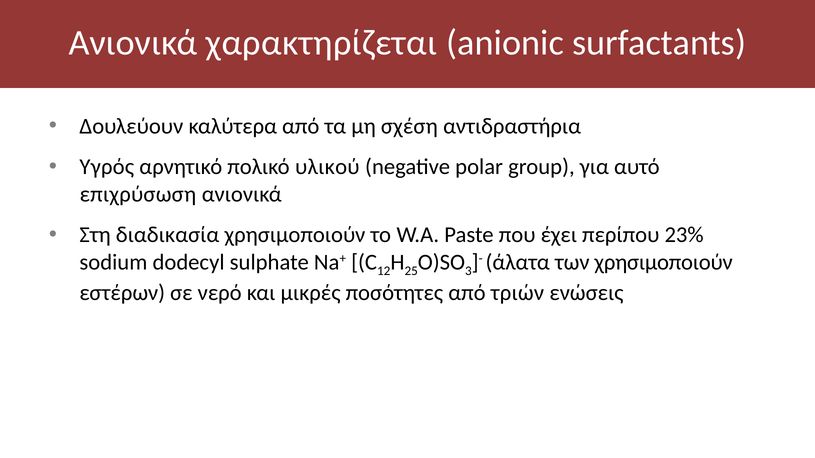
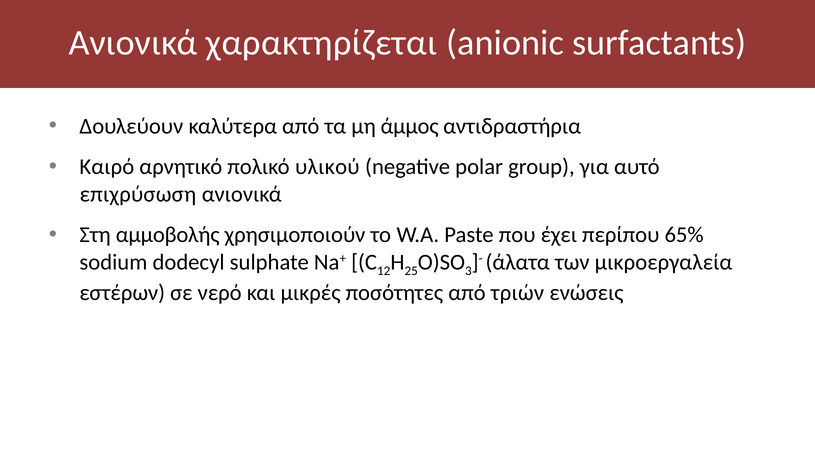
σχέση: σχέση -> άμμος
Υγρός: Υγρός -> Καιρό
διαδικασία: διαδικασία -> αμμοβολής
23%: 23% -> 65%
των χρησιμοποιούν: χρησιμοποιούν -> μικροεργαλεία
